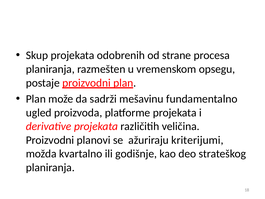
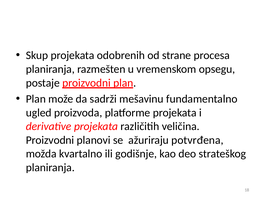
kriterijumi: kriterijumi -> potvrđena
